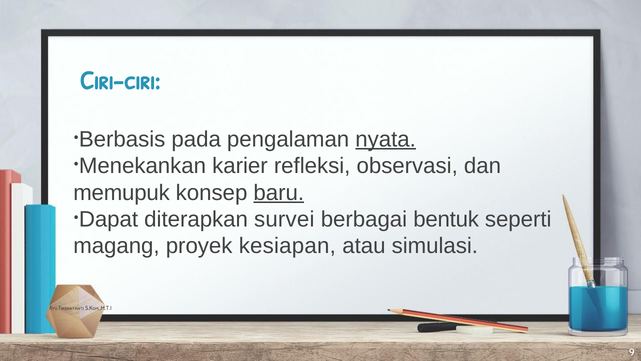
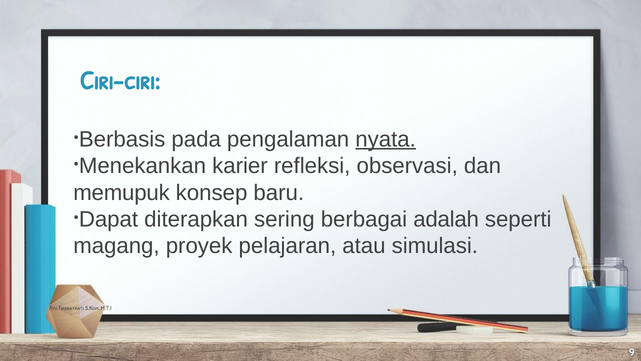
baru underline: present -> none
survei: survei -> sering
bentuk: bentuk -> adalah
kesiapan: kesiapan -> pelajaran
